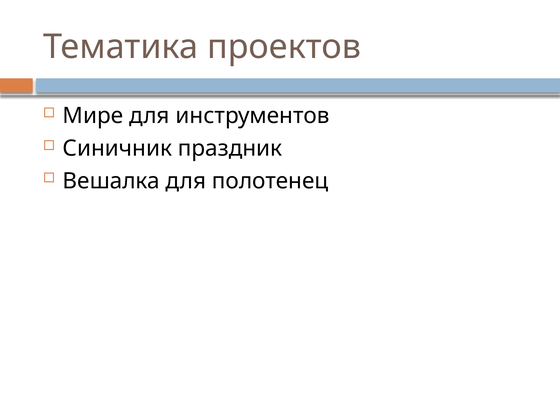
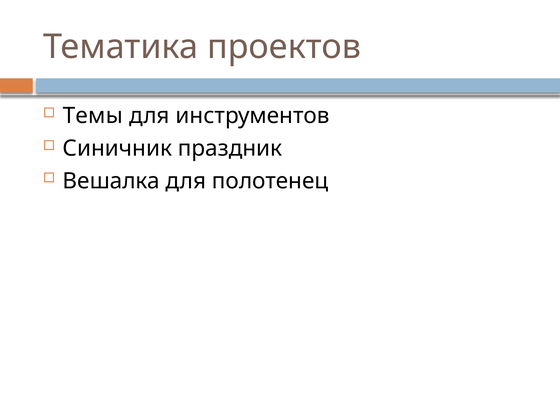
Мире: Мире -> Темы
